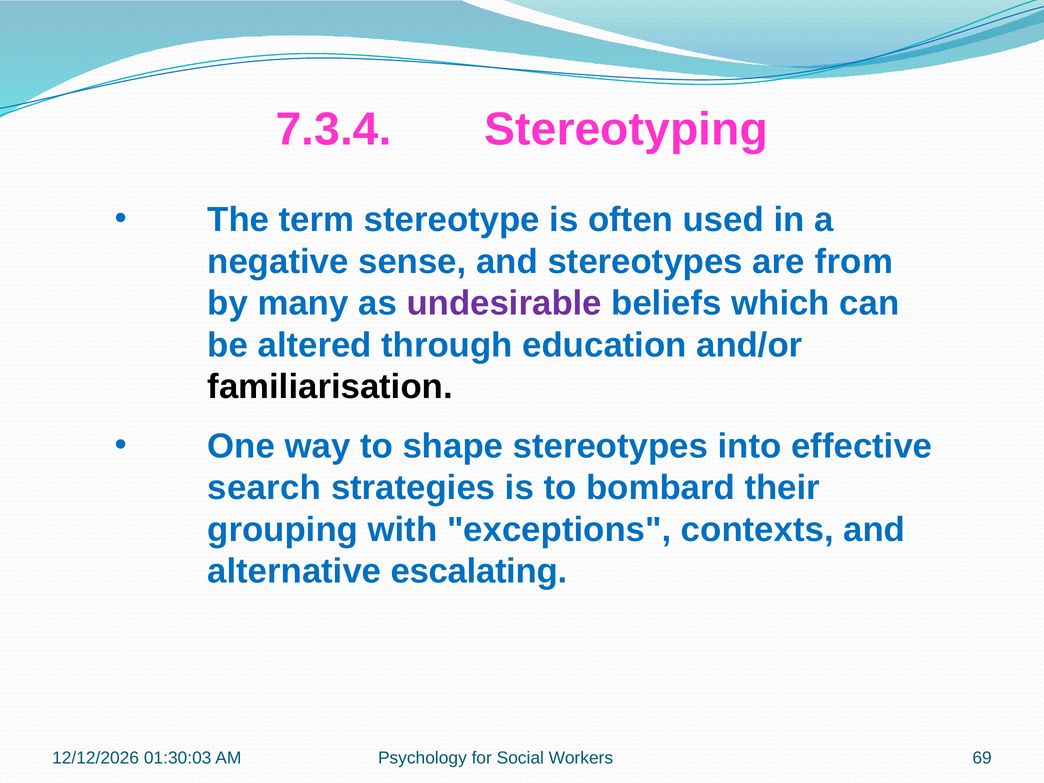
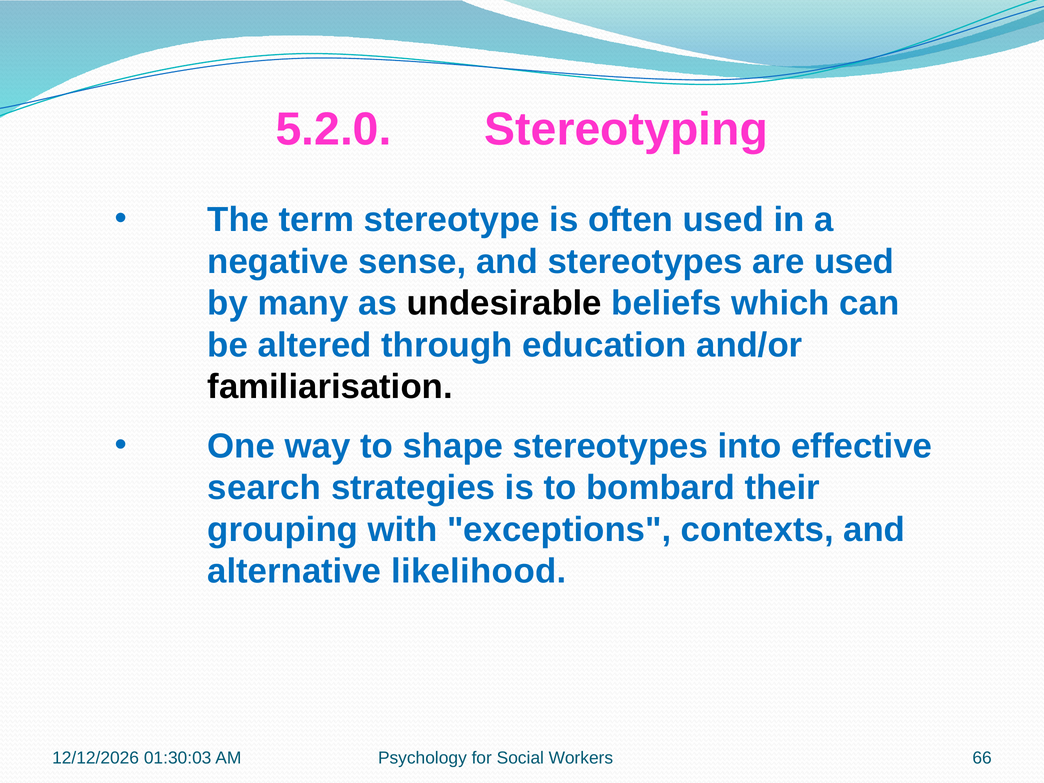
7.3.4: 7.3.4 -> 5.2.0
are from: from -> used
undesirable colour: purple -> black
escalating: escalating -> likelihood
69: 69 -> 66
